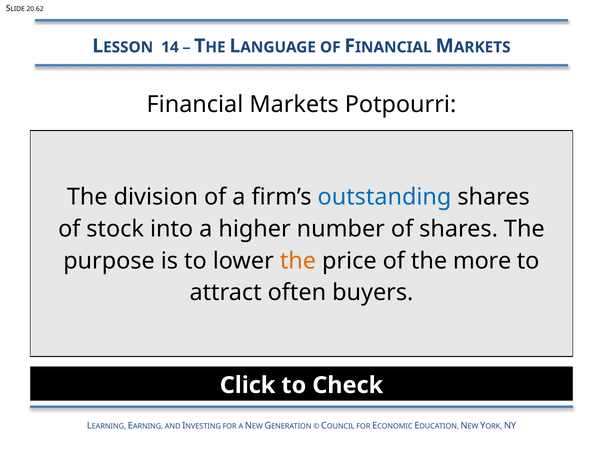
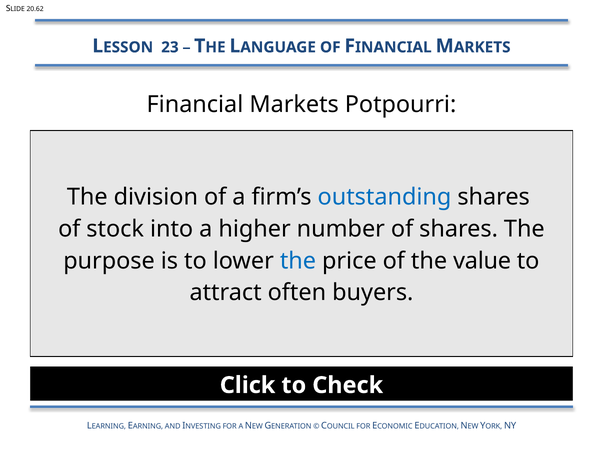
14: 14 -> 23
the at (298, 261) colour: orange -> blue
more: more -> value
